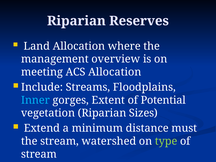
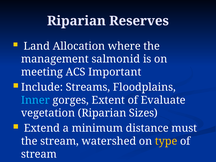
overview: overview -> salmonid
ACS Allocation: Allocation -> Important
Potential: Potential -> Evaluate
type colour: light green -> yellow
